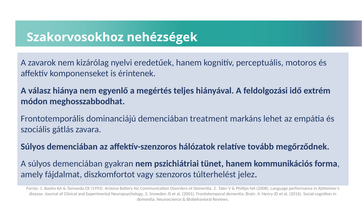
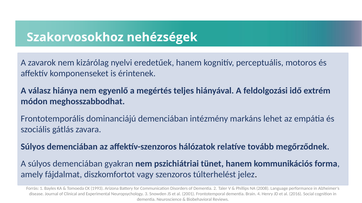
treatment: treatment -> intézmény
